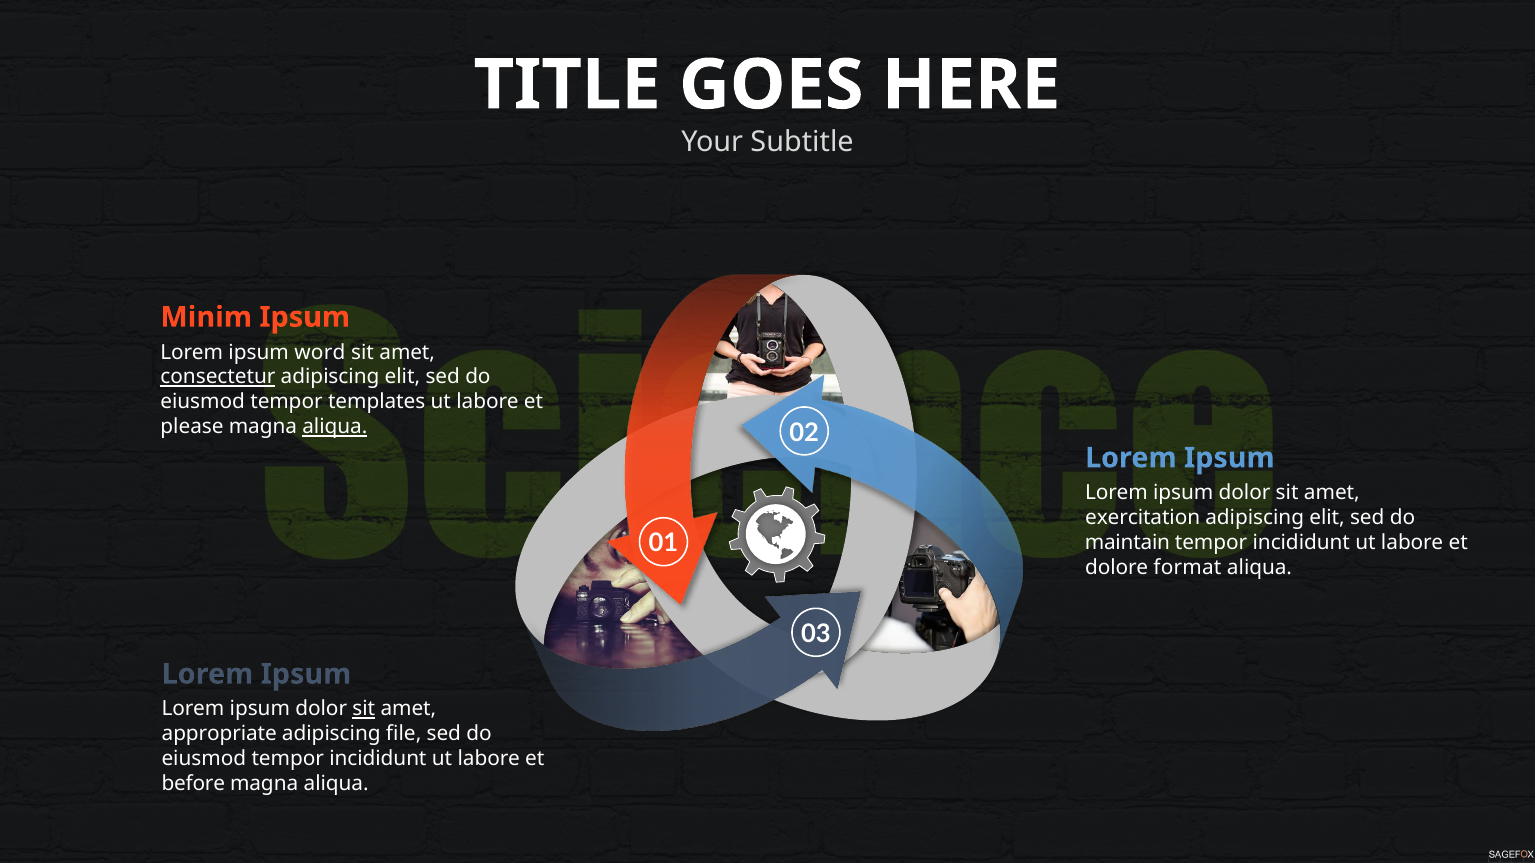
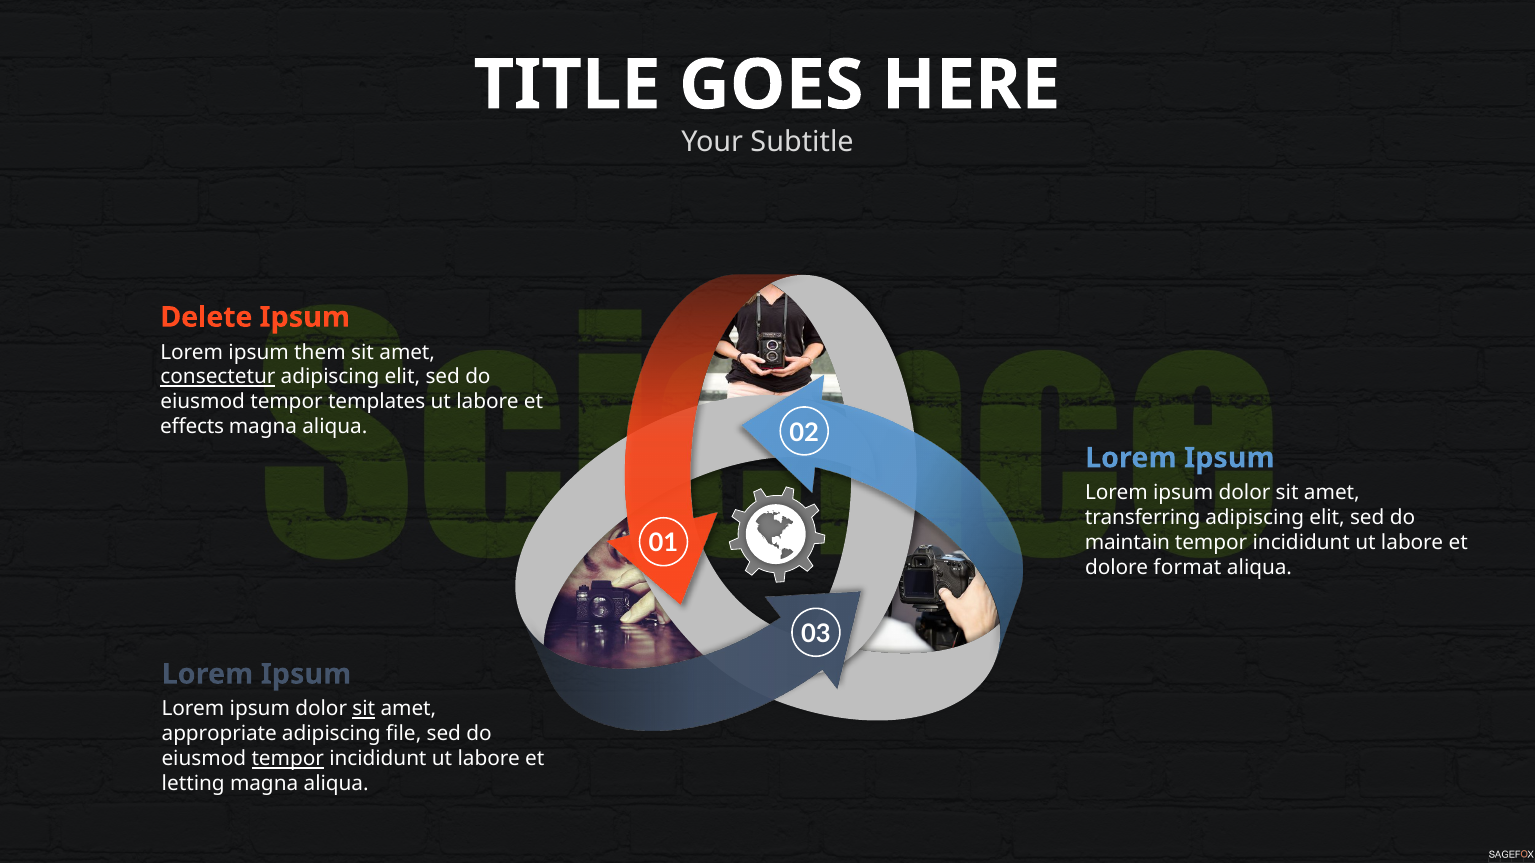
Minim: Minim -> Delete
word: word -> them
please: please -> effects
aliqua at (335, 427) underline: present -> none
exercitation: exercitation -> transferring
tempor at (288, 759) underline: none -> present
before: before -> letting
